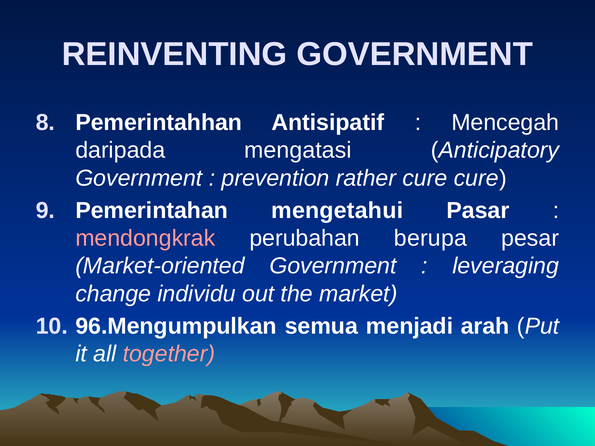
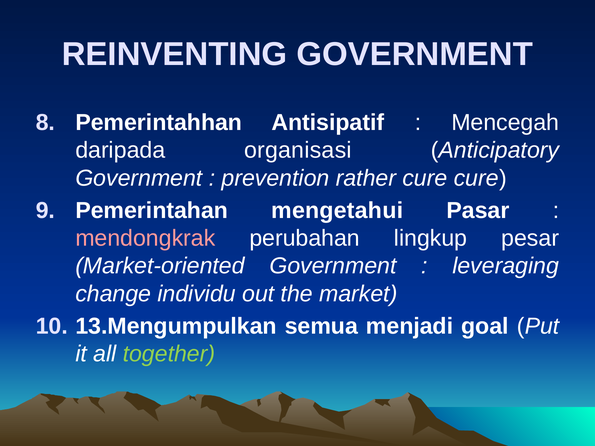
mengatasi: mengatasi -> organisasi
berupa: berupa -> lingkup
96.Mengumpulkan: 96.Mengumpulkan -> 13.Mengumpulkan
arah: arah -> goal
together colour: pink -> light green
